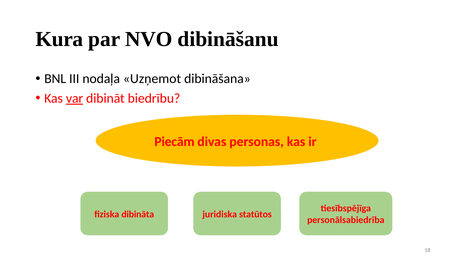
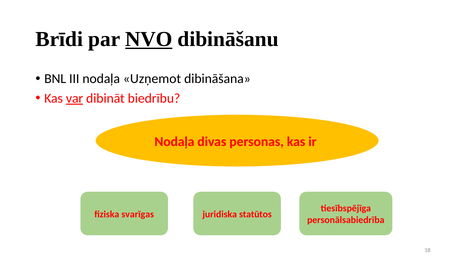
Kura: Kura -> Brīdi
NVO underline: none -> present
Piecām at (174, 142): Piecām -> Nodaļa
dibināta: dibināta -> svarīgas
